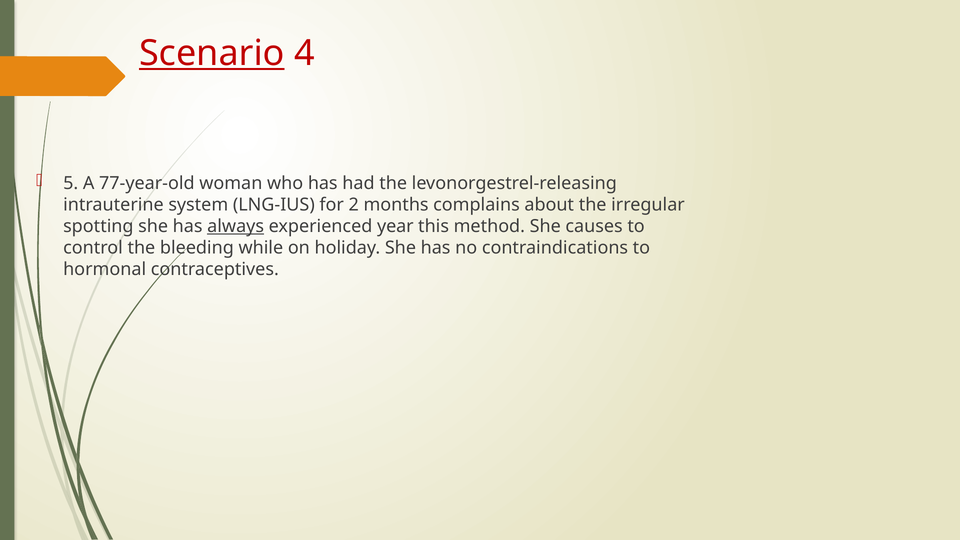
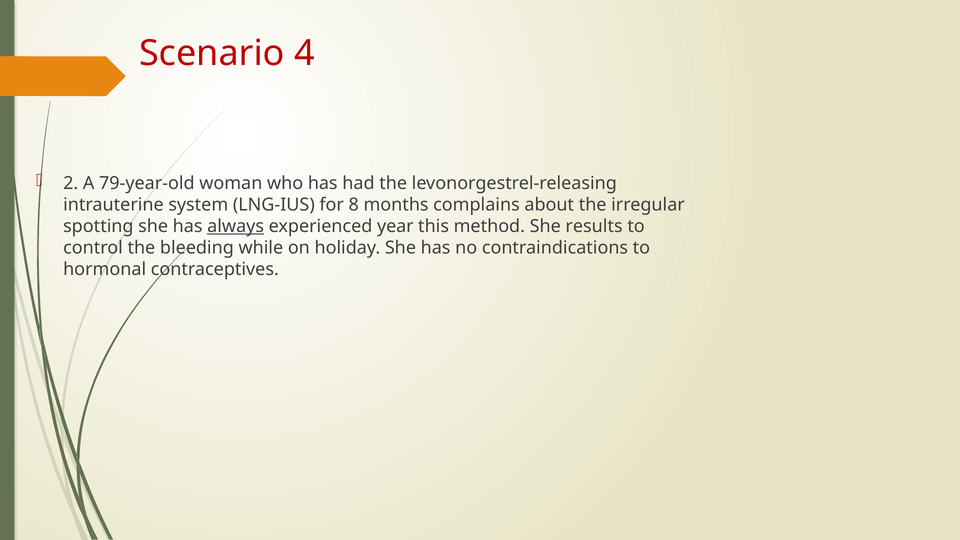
Scenario underline: present -> none
5: 5 -> 2
77-year-old: 77-year-old -> 79-year-old
2: 2 -> 8
causes: causes -> results
